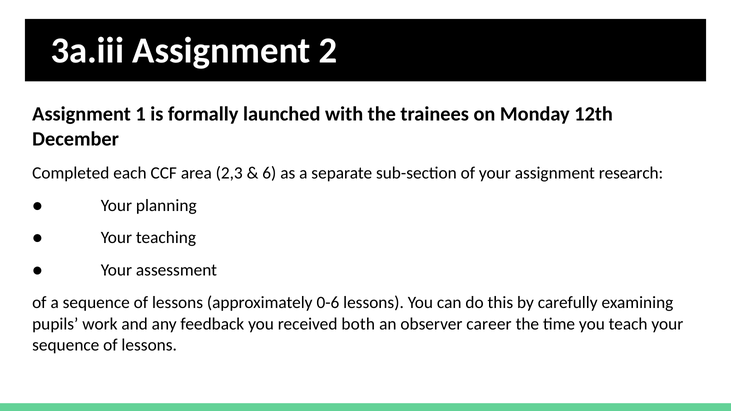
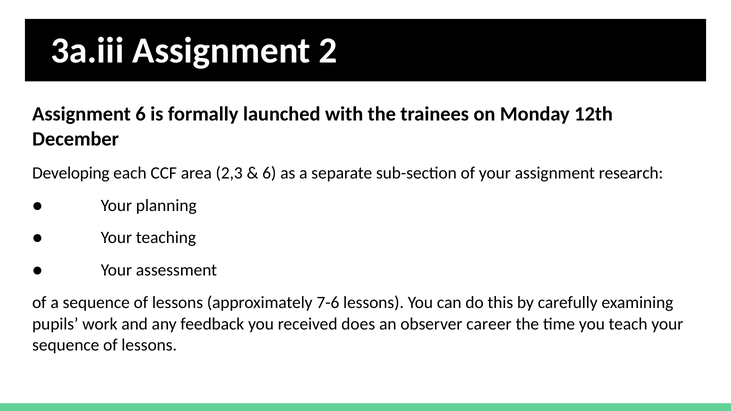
Assignment 1: 1 -> 6
Completed: Completed -> Developing
0-6: 0-6 -> 7-6
both: both -> does
